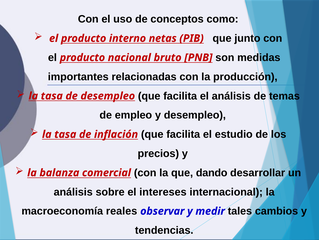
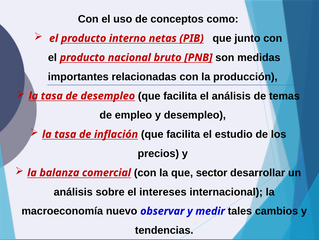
dando: dando -> sector
reales: reales -> nuevo
